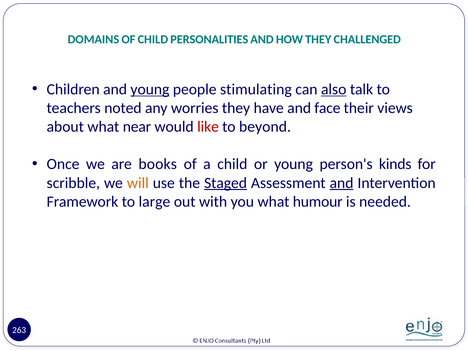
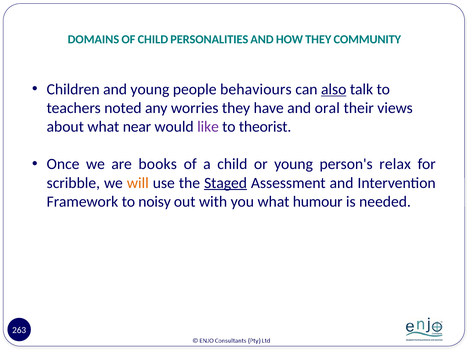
CHALLENGED: CHALLENGED -> COMMUNITY
young at (150, 89) underline: present -> none
stimulating: stimulating -> behaviours
face: face -> oral
like colour: red -> purple
beyond: beyond -> theorist
kinds: kinds -> relax
and at (342, 183) underline: present -> none
large: large -> noisy
